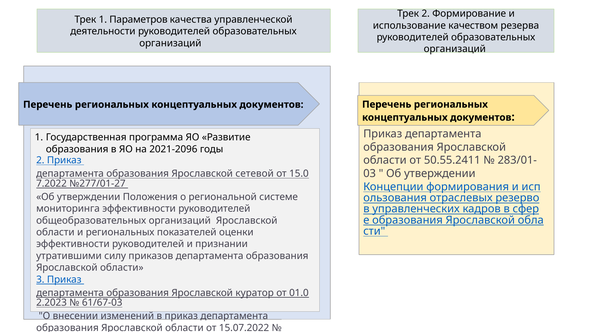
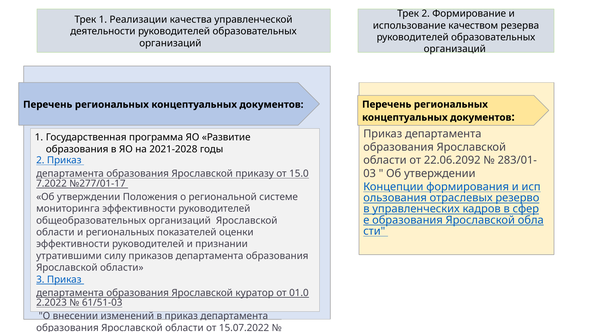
Параметров: Параметров -> Реализации
2021-2096: 2021-2096 -> 2021-2028
50.55.2411: 50.55.2411 -> 22.06.2092
сетевой: сетевой -> приказу
№277/01-27: №277/01-27 -> №277/01-17
61/67-03: 61/67-03 -> 61/51-03
